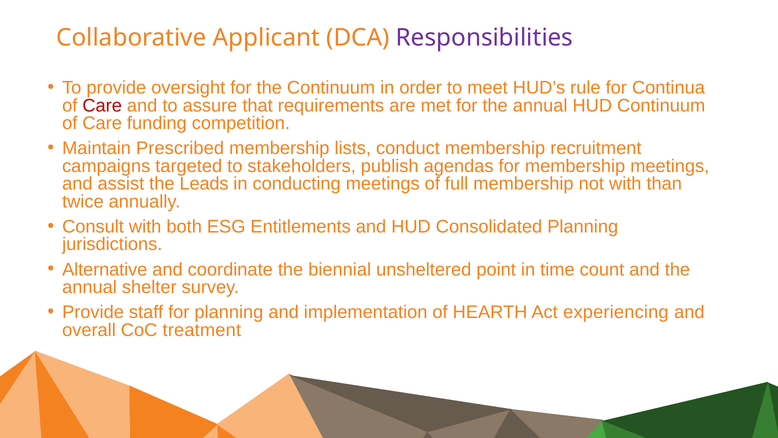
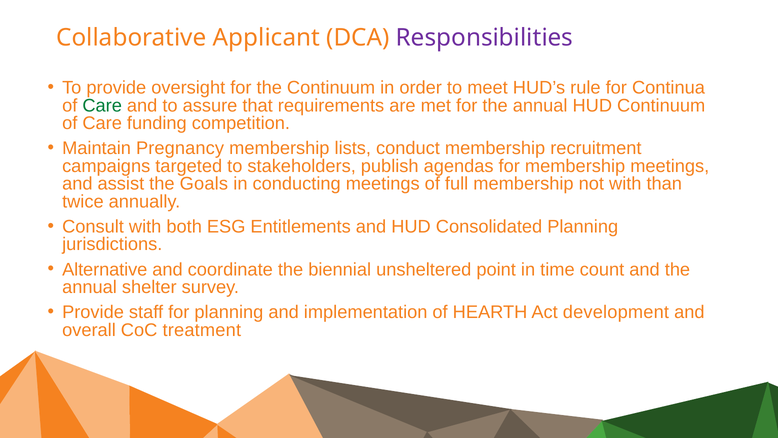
Care at (102, 106) colour: red -> green
Prescribed: Prescribed -> Pregnancy
Leads: Leads -> Goals
experiencing: experiencing -> development
